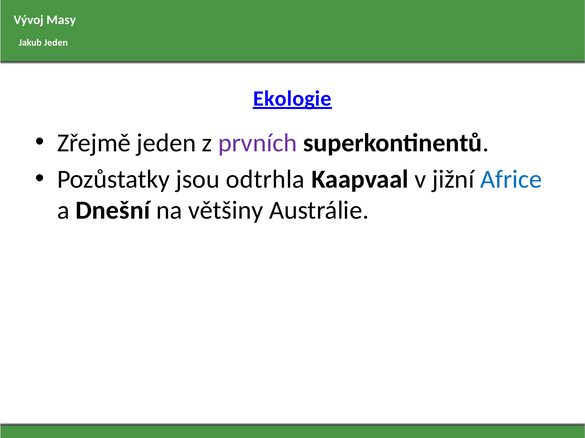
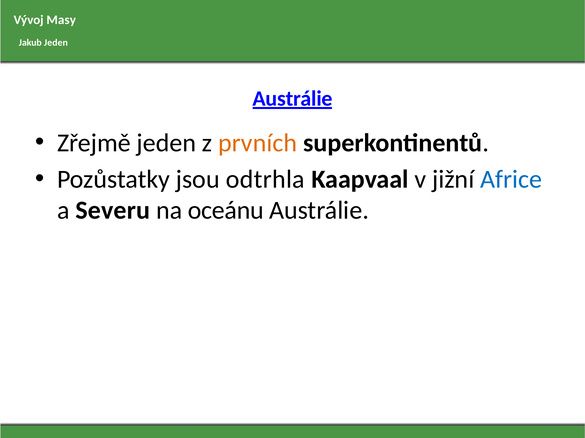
Ekologie at (292, 99): Ekologie -> Austrálie
prvních colour: purple -> orange
Dnešní: Dnešní -> Severu
většiny: většiny -> oceánu
